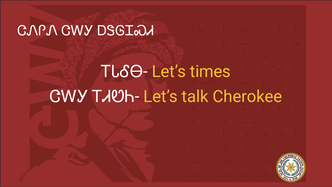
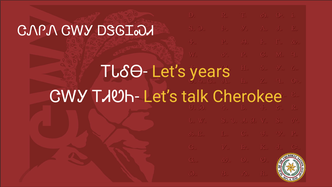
times: times -> years
